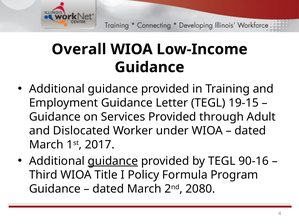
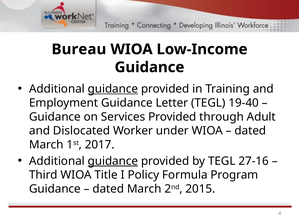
Overall: Overall -> Bureau
guidance at (113, 89) underline: none -> present
19-15: 19-15 -> 19-40
90-16: 90-16 -> 27-16
2080: 2080 -> 2015
